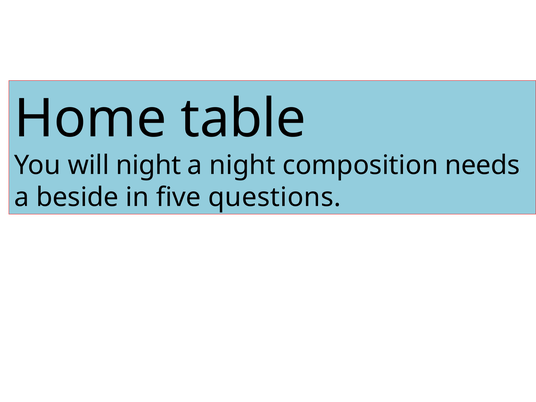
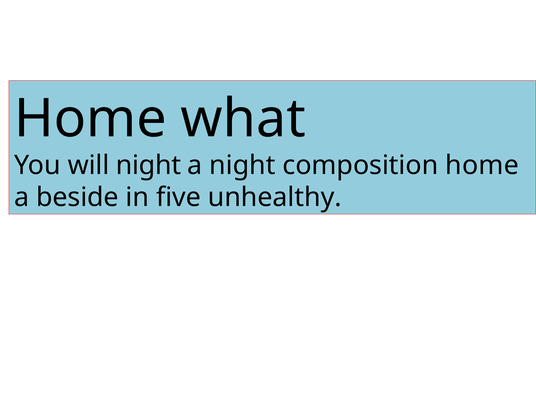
table: table -> what
composition needs: needs -> home
questions: questions -> unhealthy
